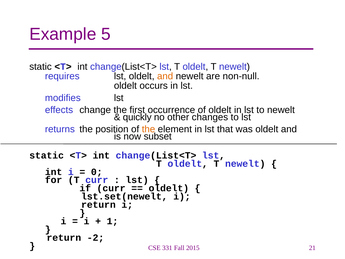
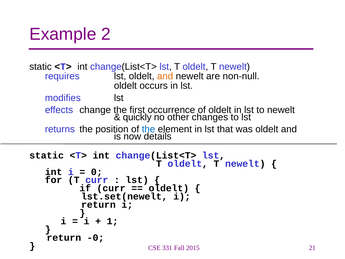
5: 5 -> 2
the at (148, 129) colour: orange -> blue
subset: subset -> details
-2: -2 -> -0
